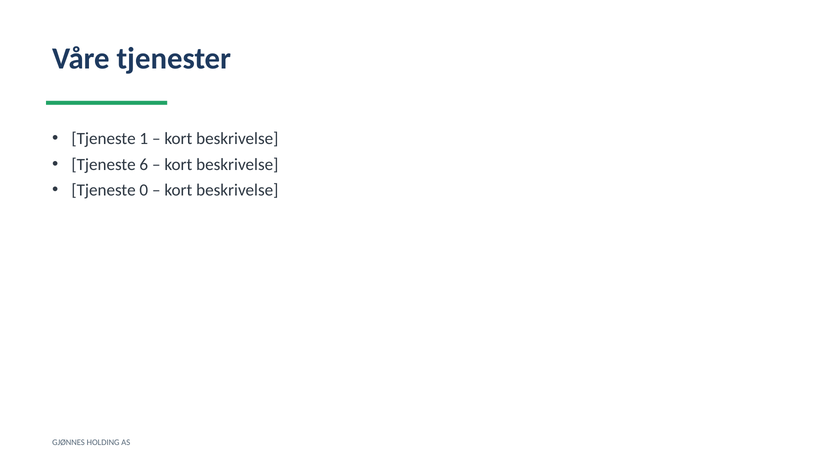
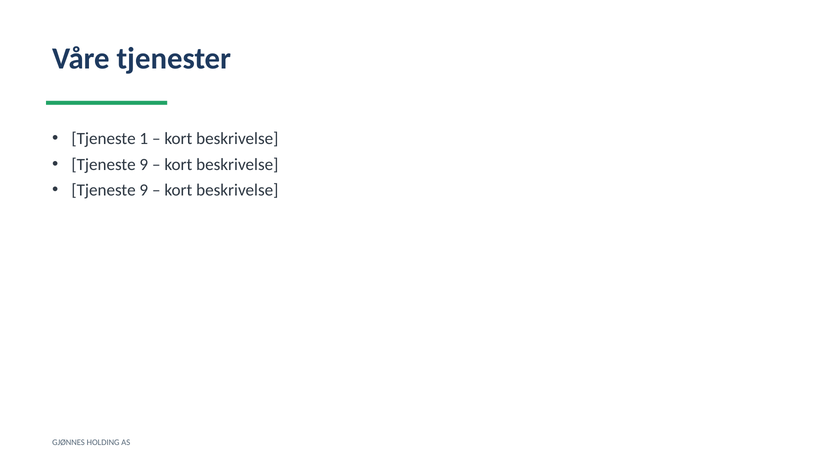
6 at (144, 165): 6 -> 9
0 at (144, 190): 0 -> 9
